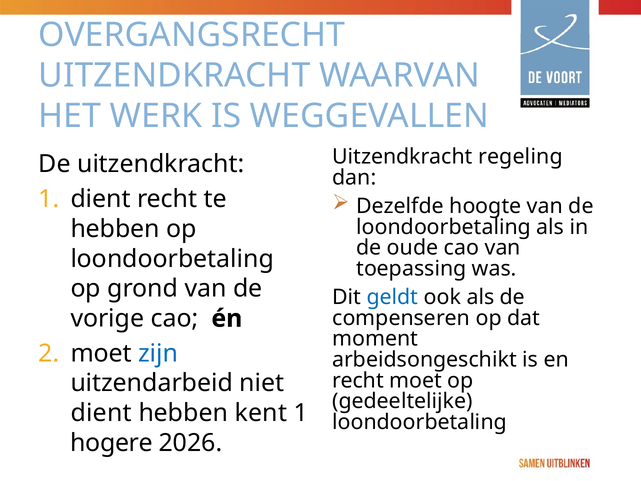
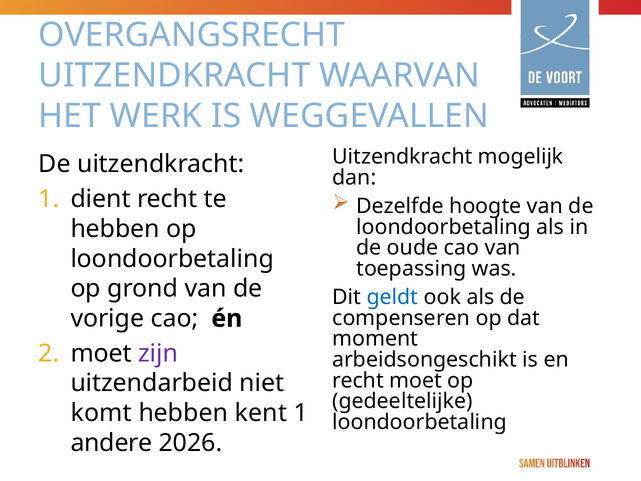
regeling: regeling -> mogelijk
zijn colour: blue -> purple
dient at (101, 413): dient -> komt
hogere: hogere -> andere
